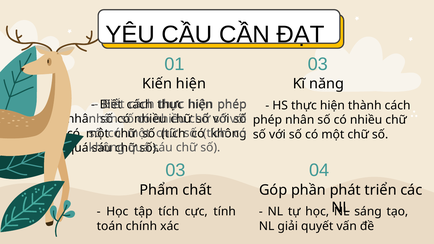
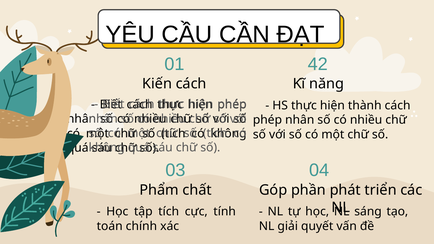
01 03: 03 -> 42
Kiến hiện: hiện -> cách
